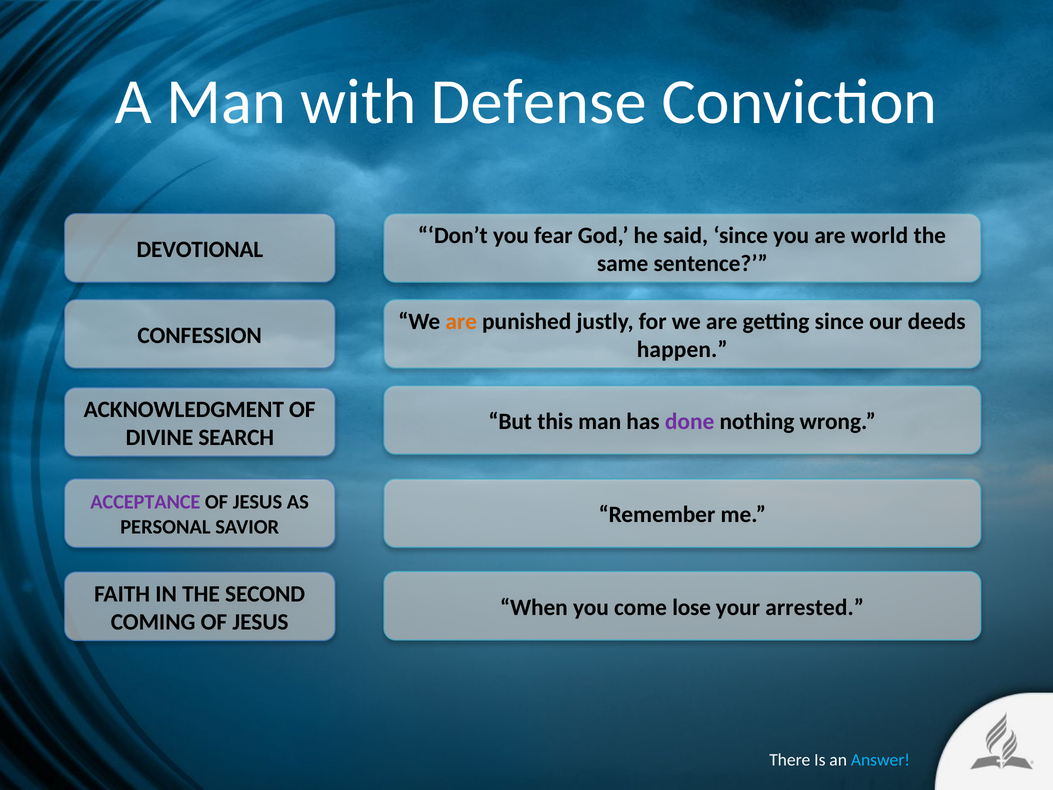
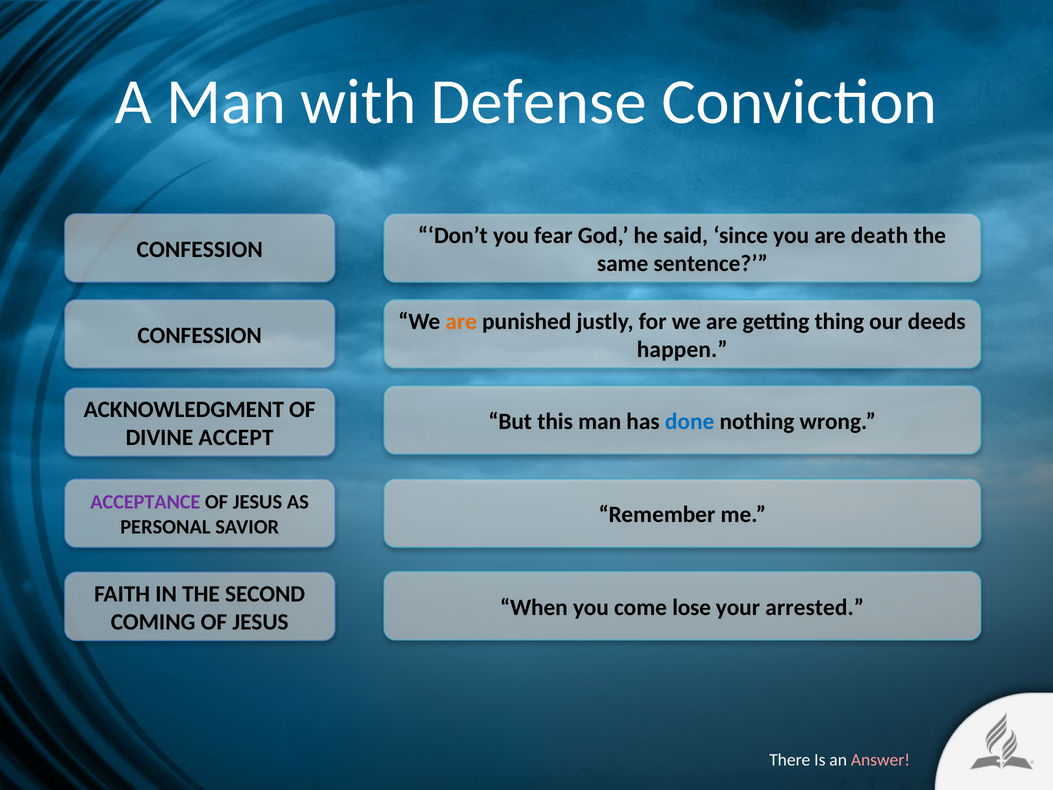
world: world -> death
DEVOTIONAL at (200, 249): DEVOTIONAL -> CONFESSION
getting since: since -> thing
done colour: purple -> blue
SEARCH: SEARCH -> ACCEPT
Answer colour: light blue -> pink
